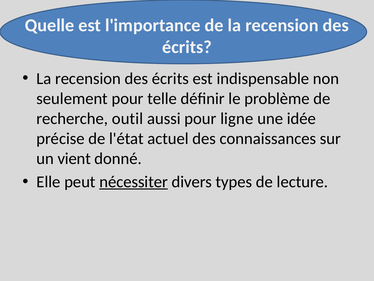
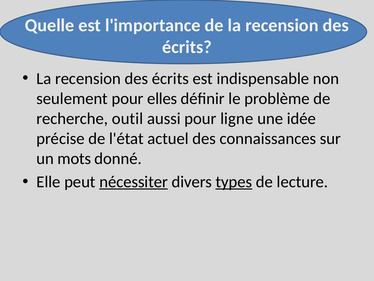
telle: telle -> elles
vient: vient -> mots
types underline: none -> present
